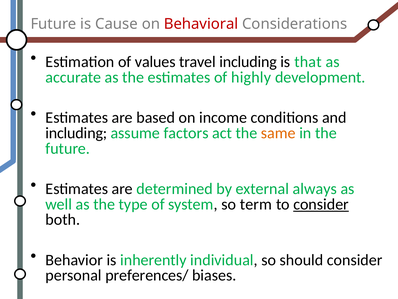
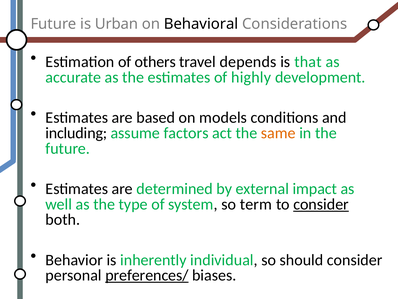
Cause: Cause -> Urban
Behavioral colour: red -> black
values: values -> others
travel including: including -> depends
income: income -> models
always: always -> impact
preferences/ underline: none -> present
